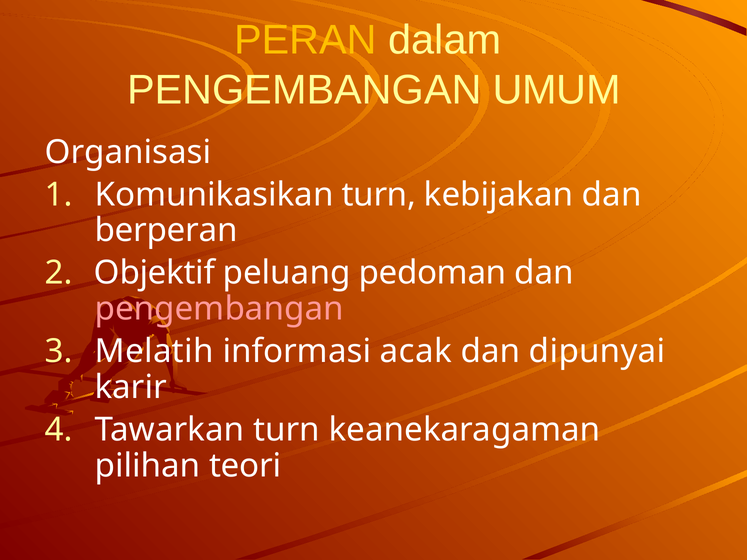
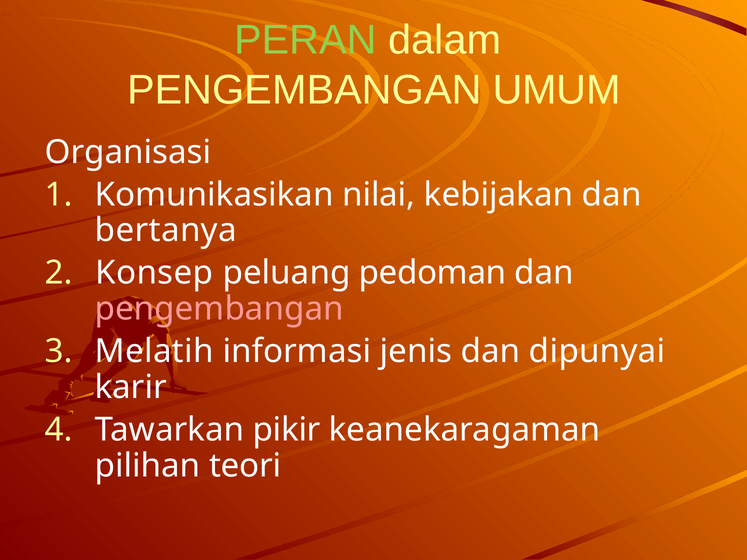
PERAN colour: yellow -> light green
Komunikasikan turn: turn -> nilai
berperan: berperan -> bertanya
Objektif: Objektif -> Konsep
acak: acak -> jenis
Tawarkan turn: turn -> pikir
